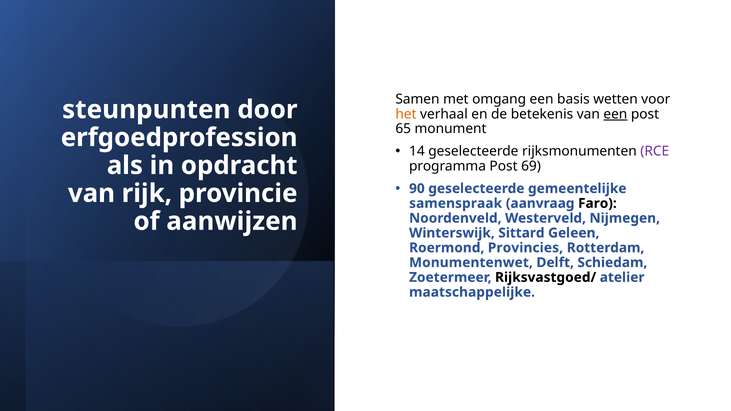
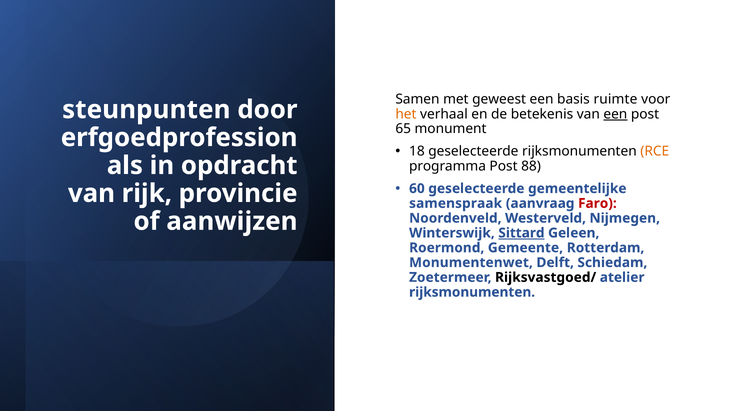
omgang: omgang -> geweest
wetten: wetten -> ruimte
14: 14 -> 18
RCE colour: purple -> orange
69: 69 -> 88
90: 90 -> 60
Faro colour: black -> red
Sittard underline: none -> present
Provincies: Provincies -> Gemeente
maatschappelijke at (472, 292): maatschappelijke -> rijksmonumenten
